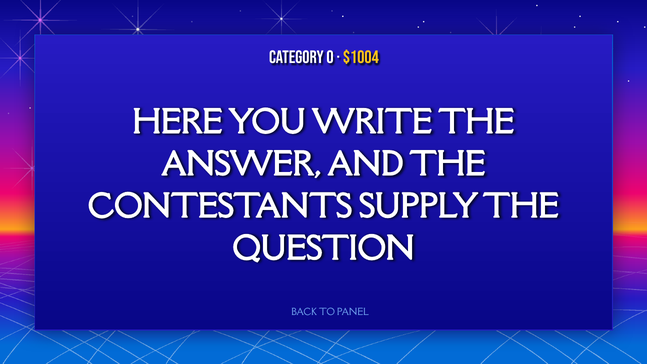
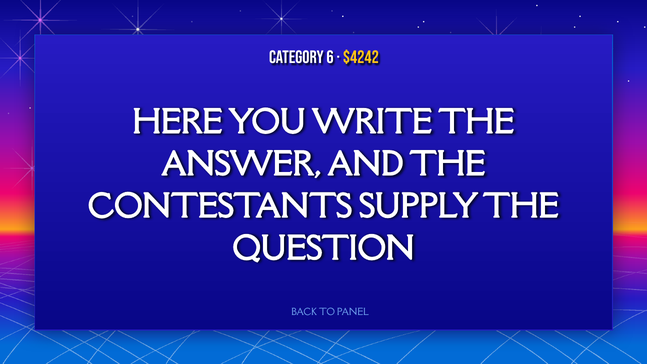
0: 0 -> 6
$1004: $1004 -> $4242
